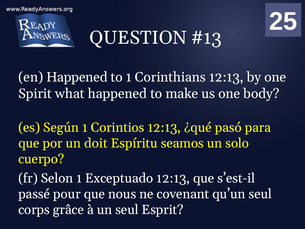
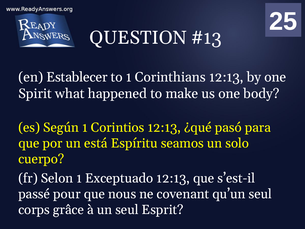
en Happened: Happened -> Establecer
doit: doit -> está
